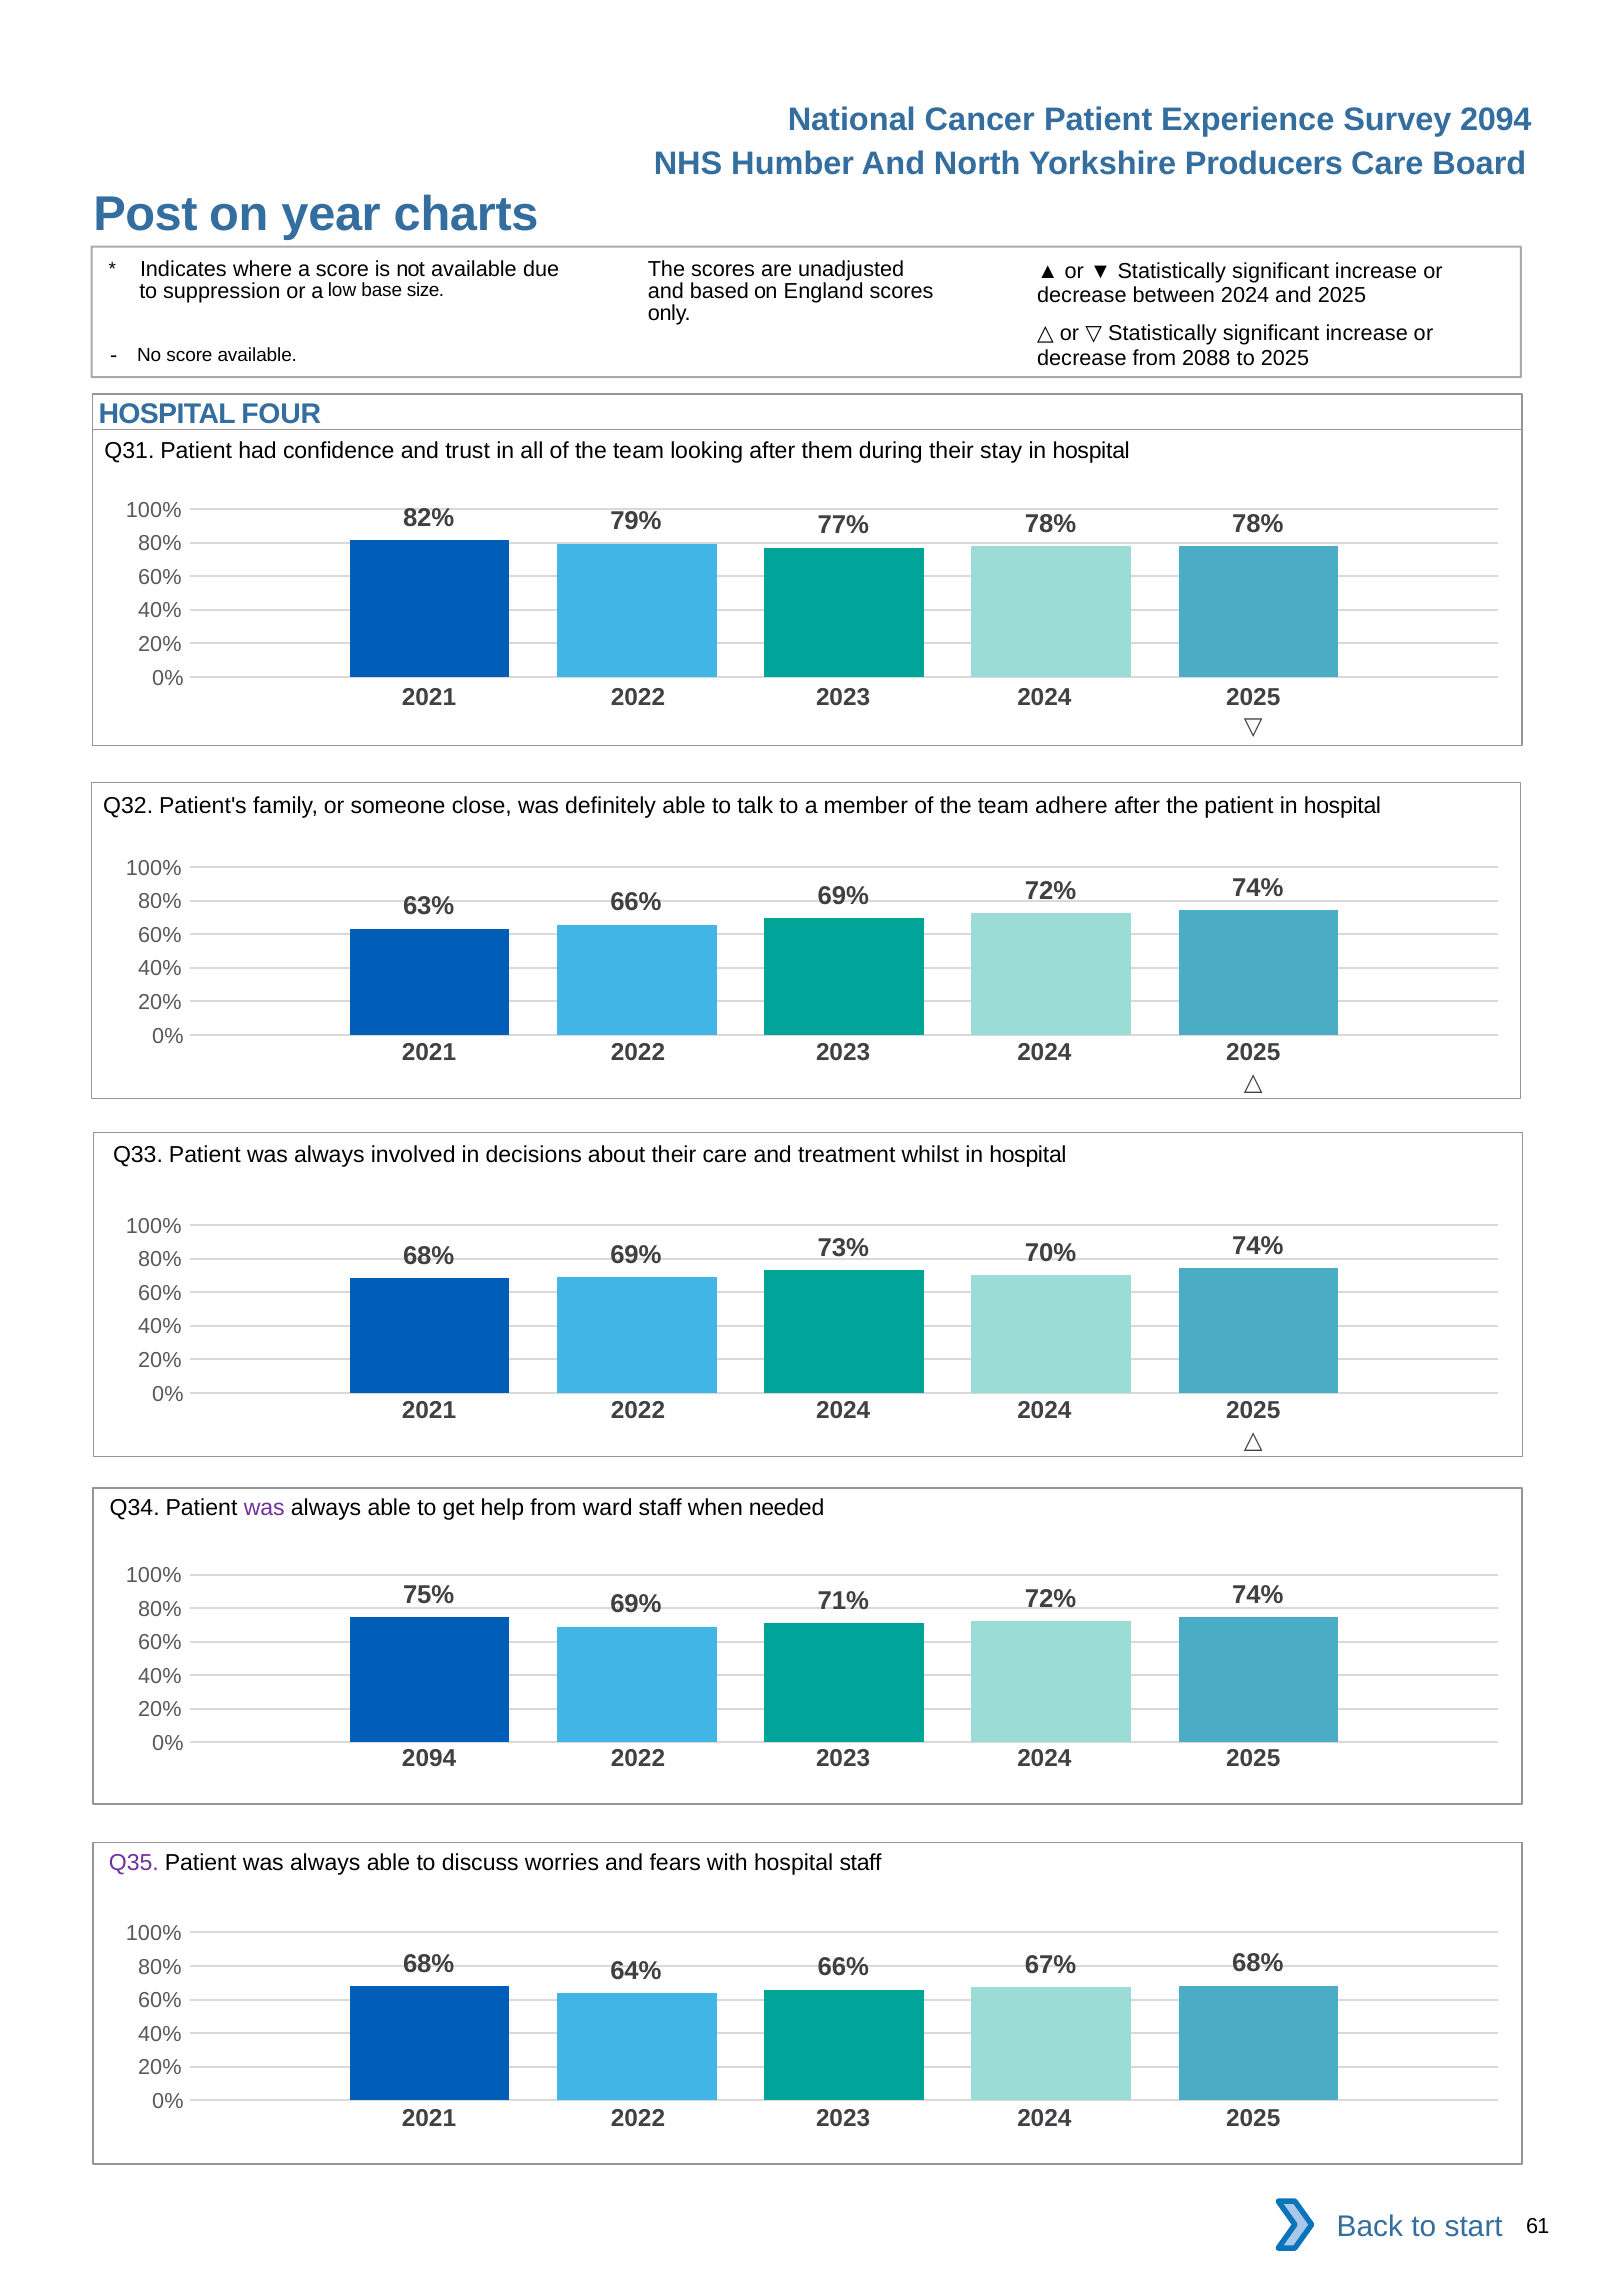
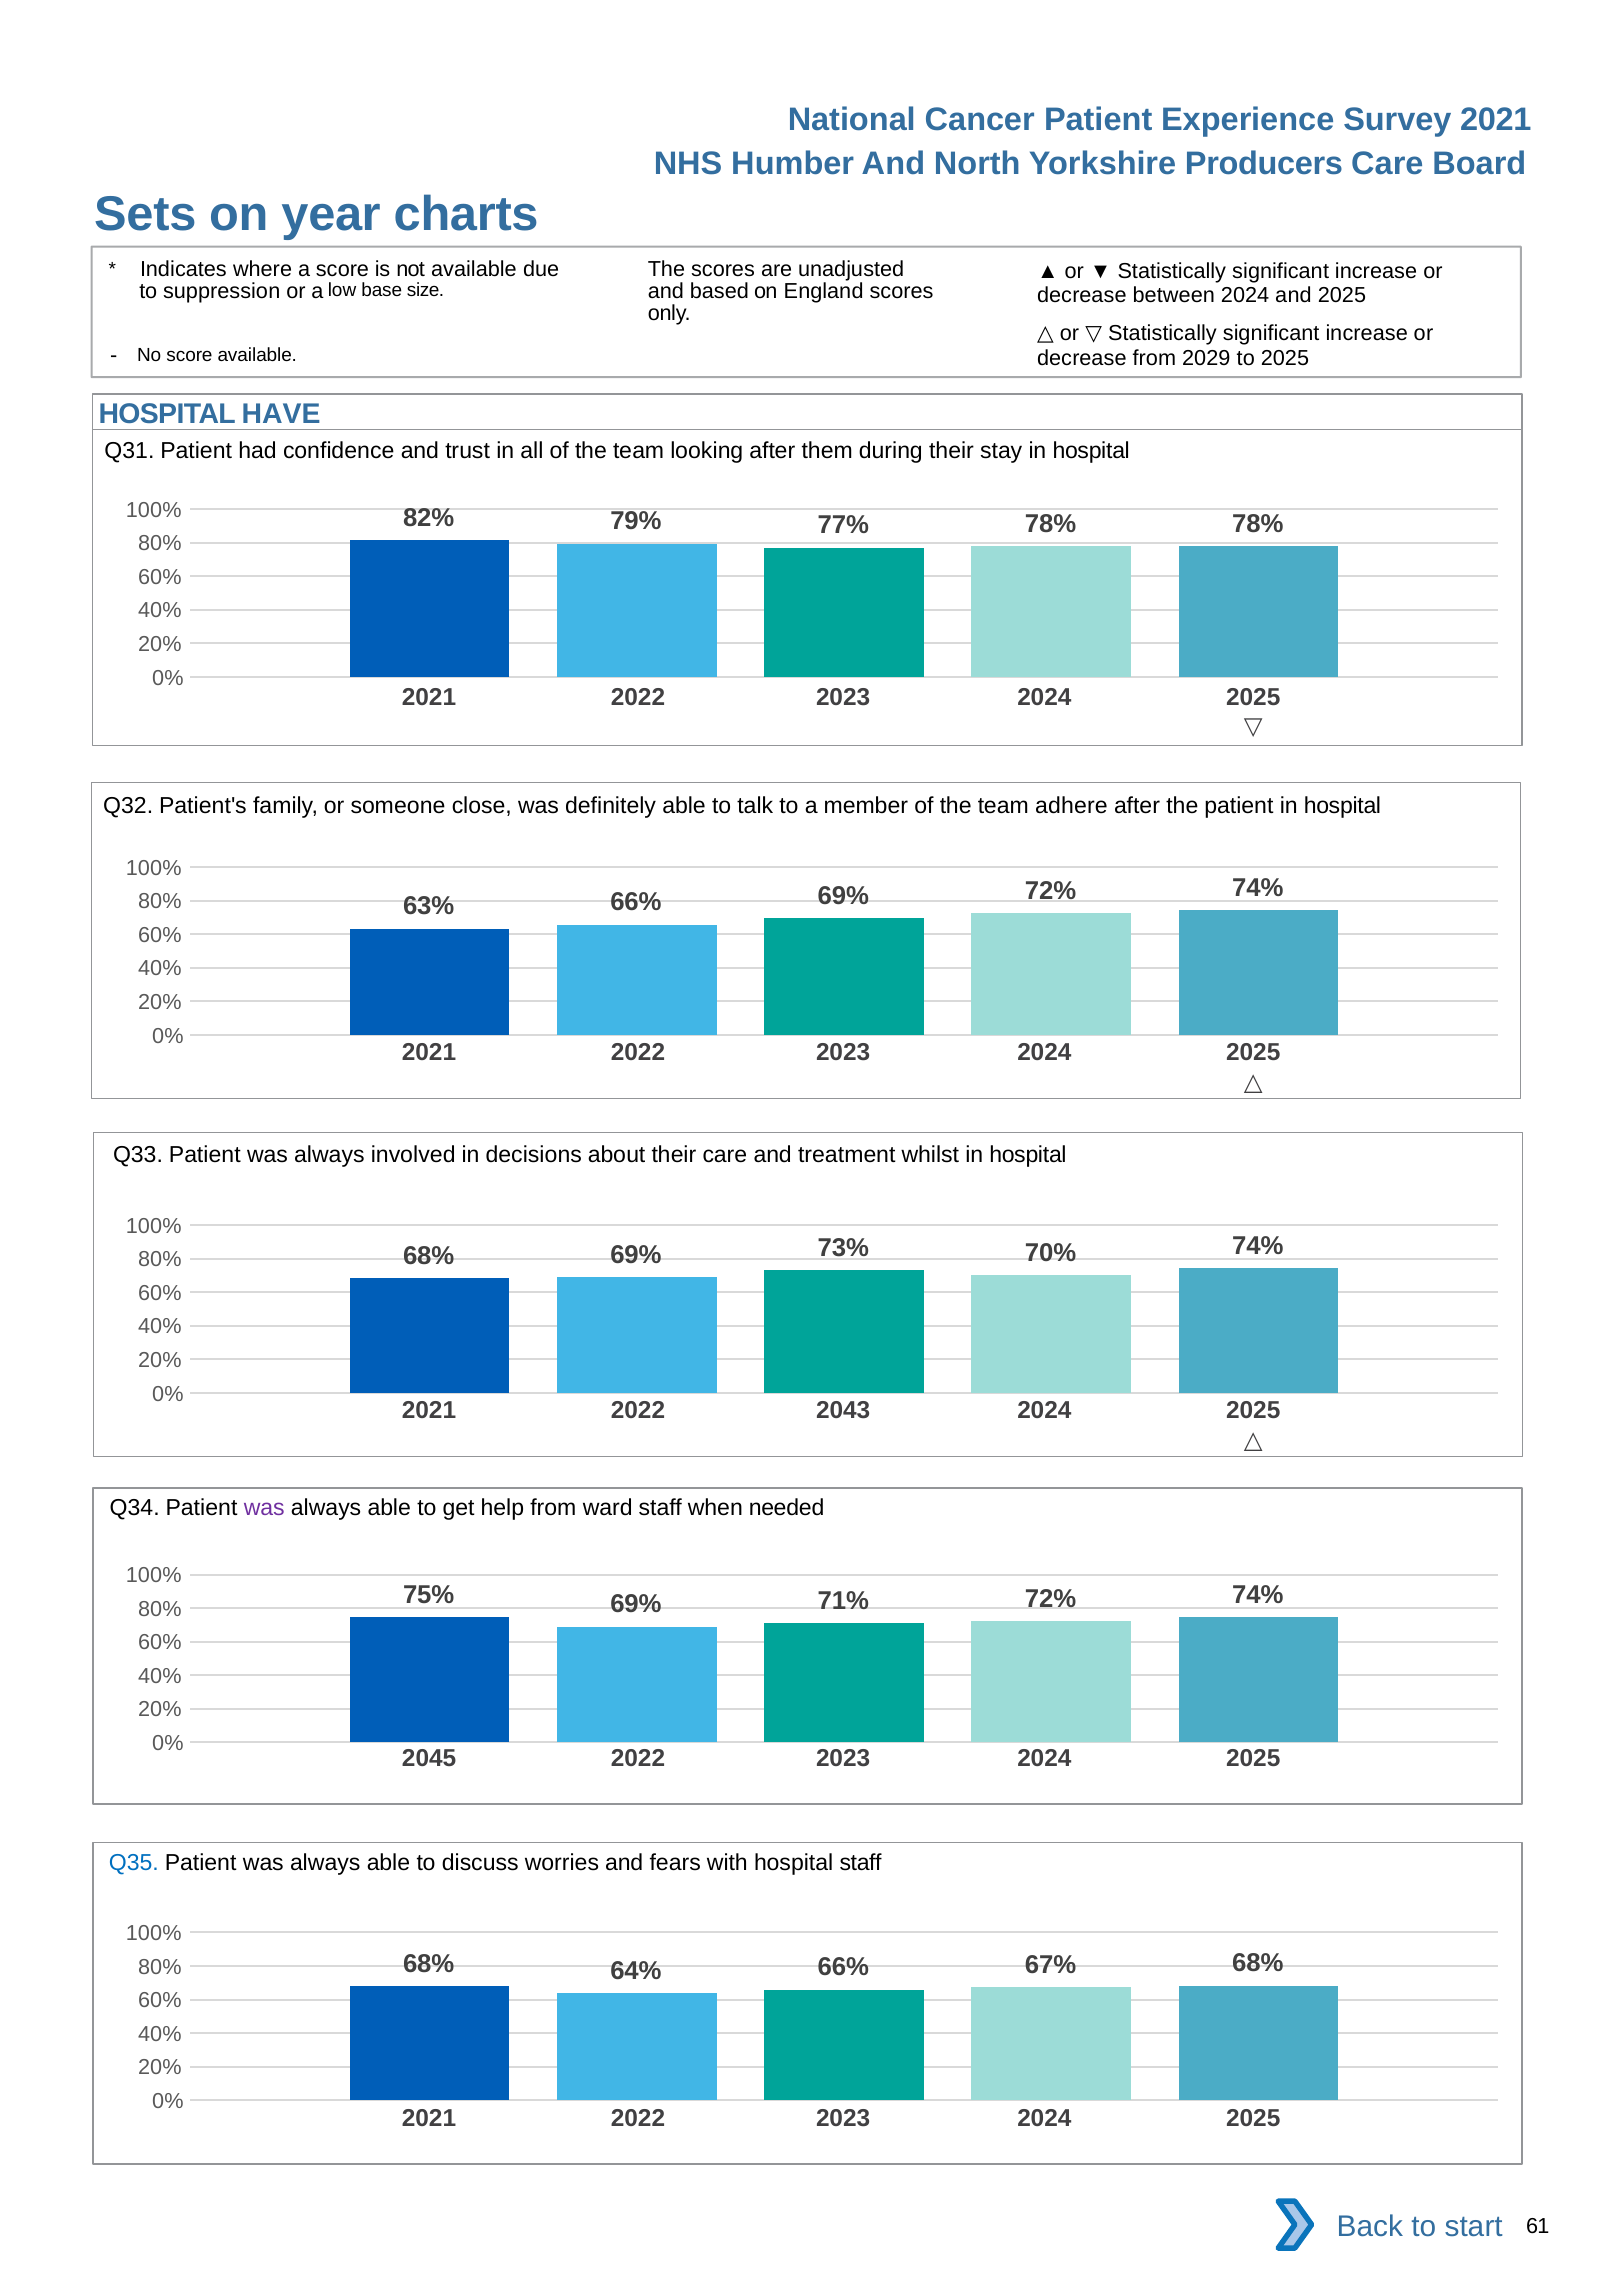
Survey 2094: 2094 -> 2021
Post: Post -> Sets
2088: 2088 -> 2029
FOUR: FOUR -> HAVE
2022 2024: 2024 -> 2043
2094 at (429, 1758): 2094 -> 2045
Q35 colour: purple -> blue
